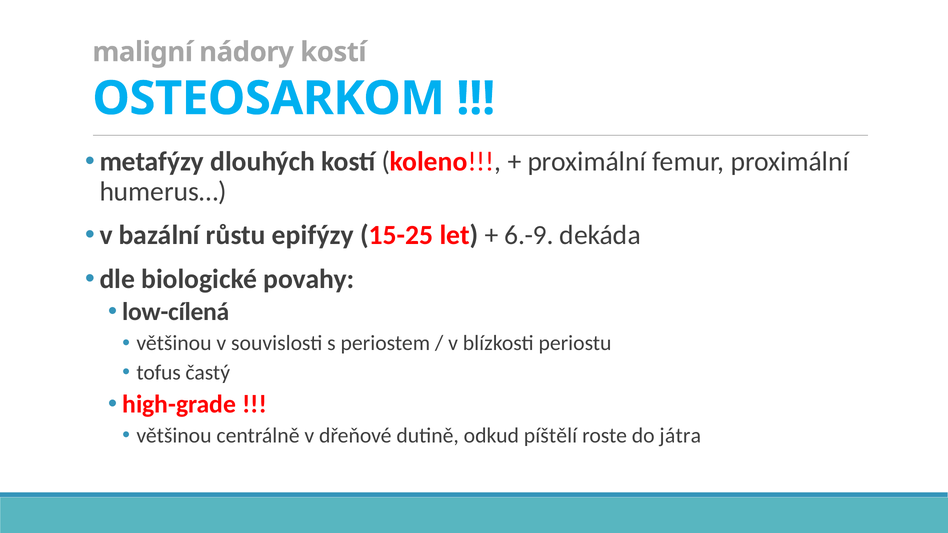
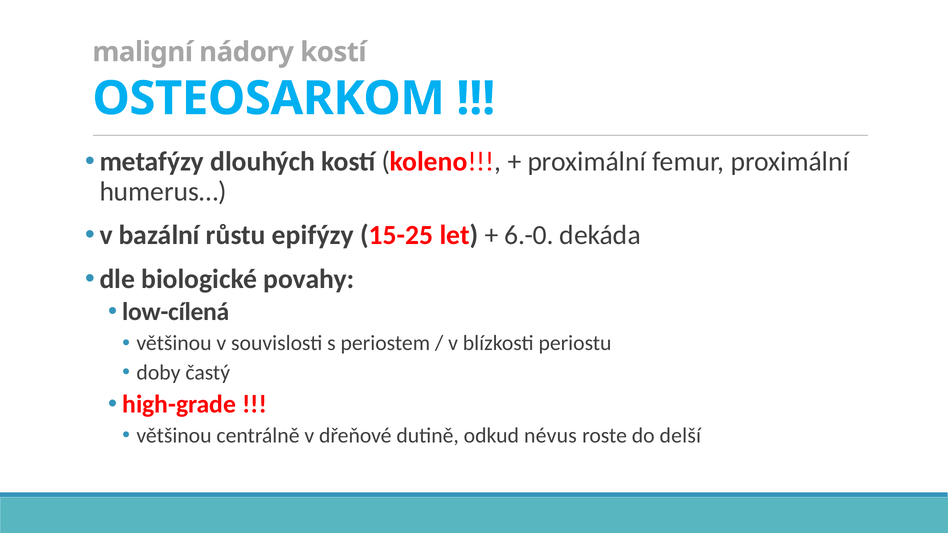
6.-9: 6.-9 -> 6.-0
tofus: tofus -> doby
píštělí: píštělí -> névus
játra: játra -> delší
